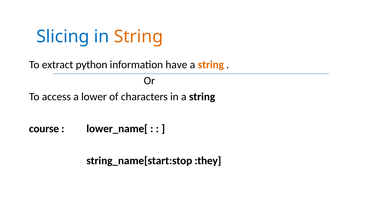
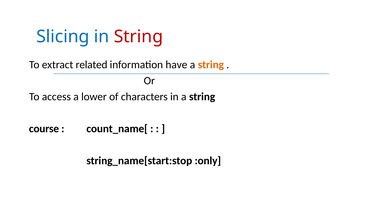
String at (138, 37) colour: orange -> red
python: python -> related
lower_name[: lower_name[ -> count_name[
:they: :they -> :only
